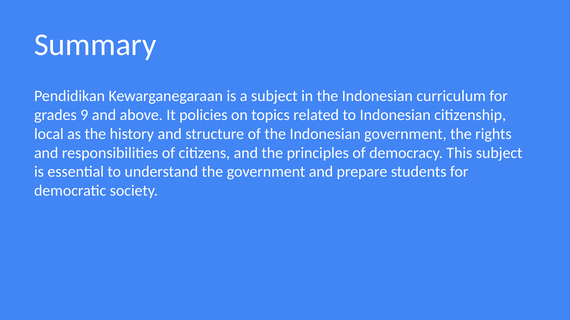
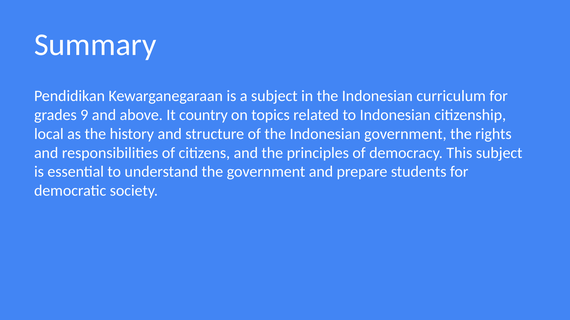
policies: policies -> country
